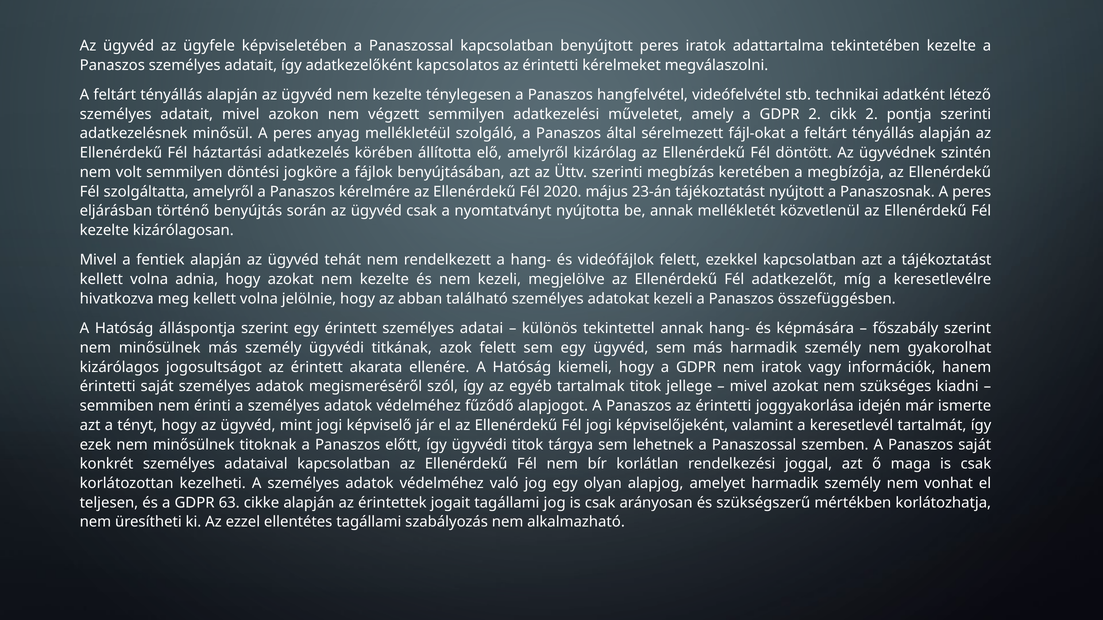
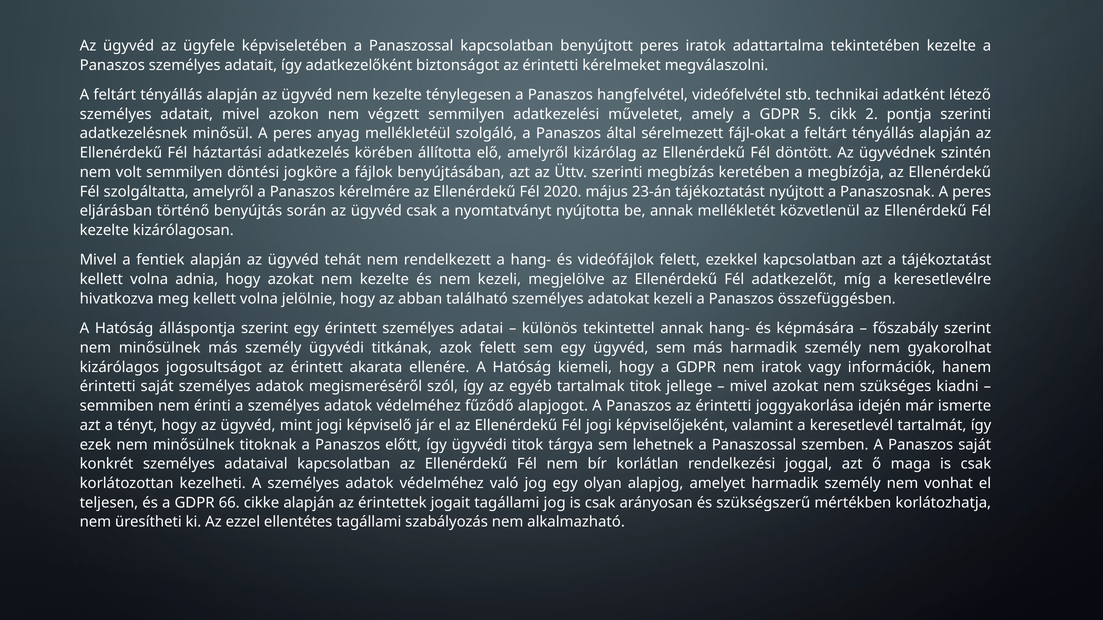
kapcsolatos: kapcsolatos -> biztonságot
GDPR 2: 2 -> 5
63: 63 -> 66
